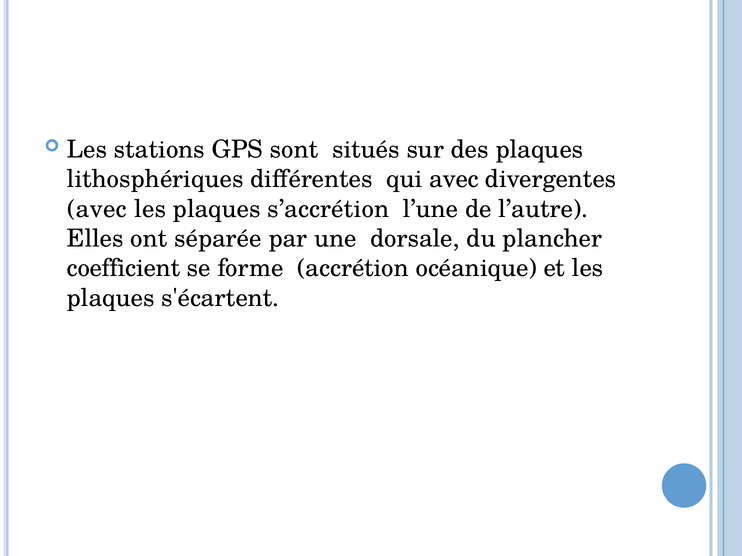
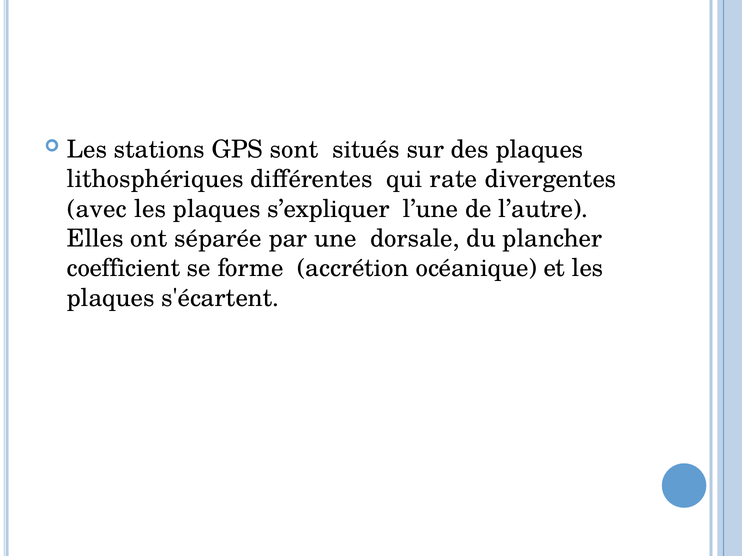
qui avec: avec -> rate
s’accrétion: s’accrétion -> s’expliquer
